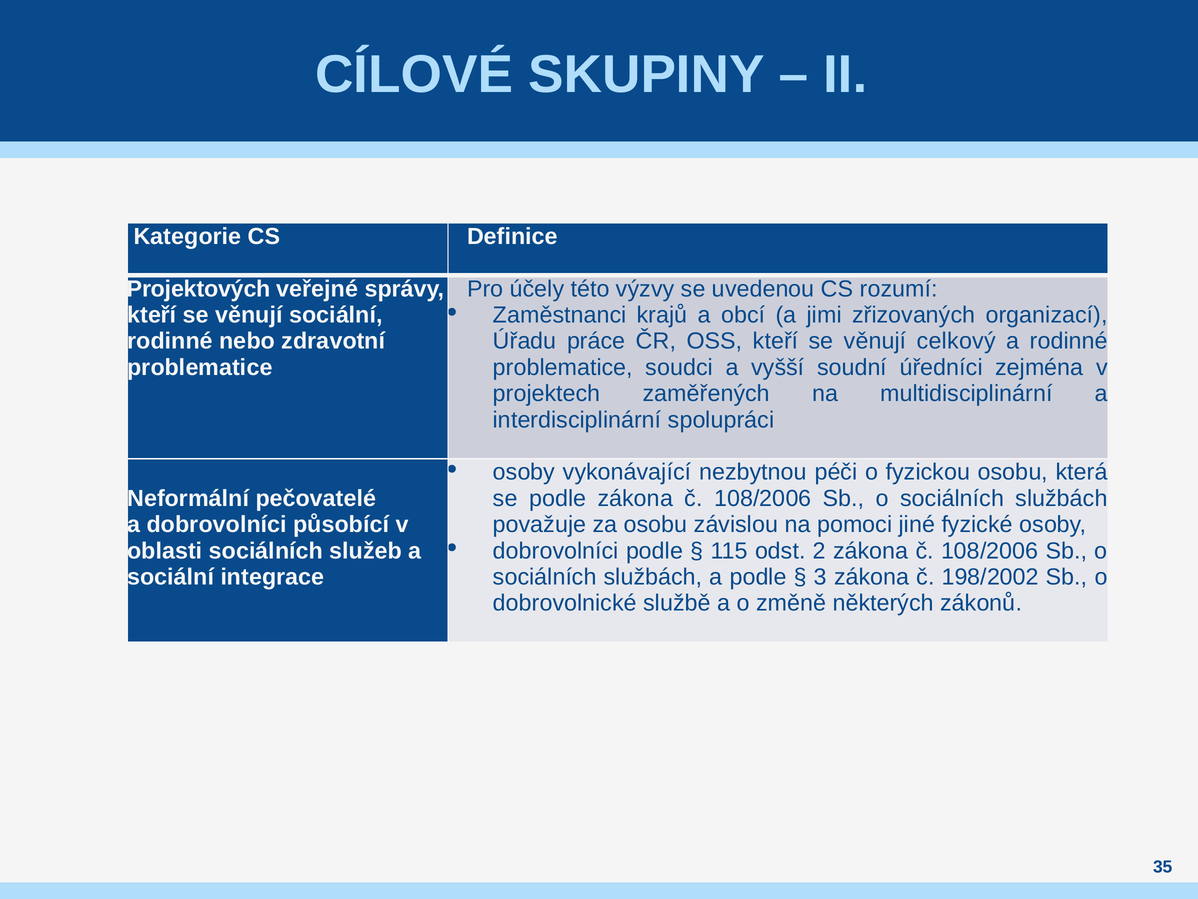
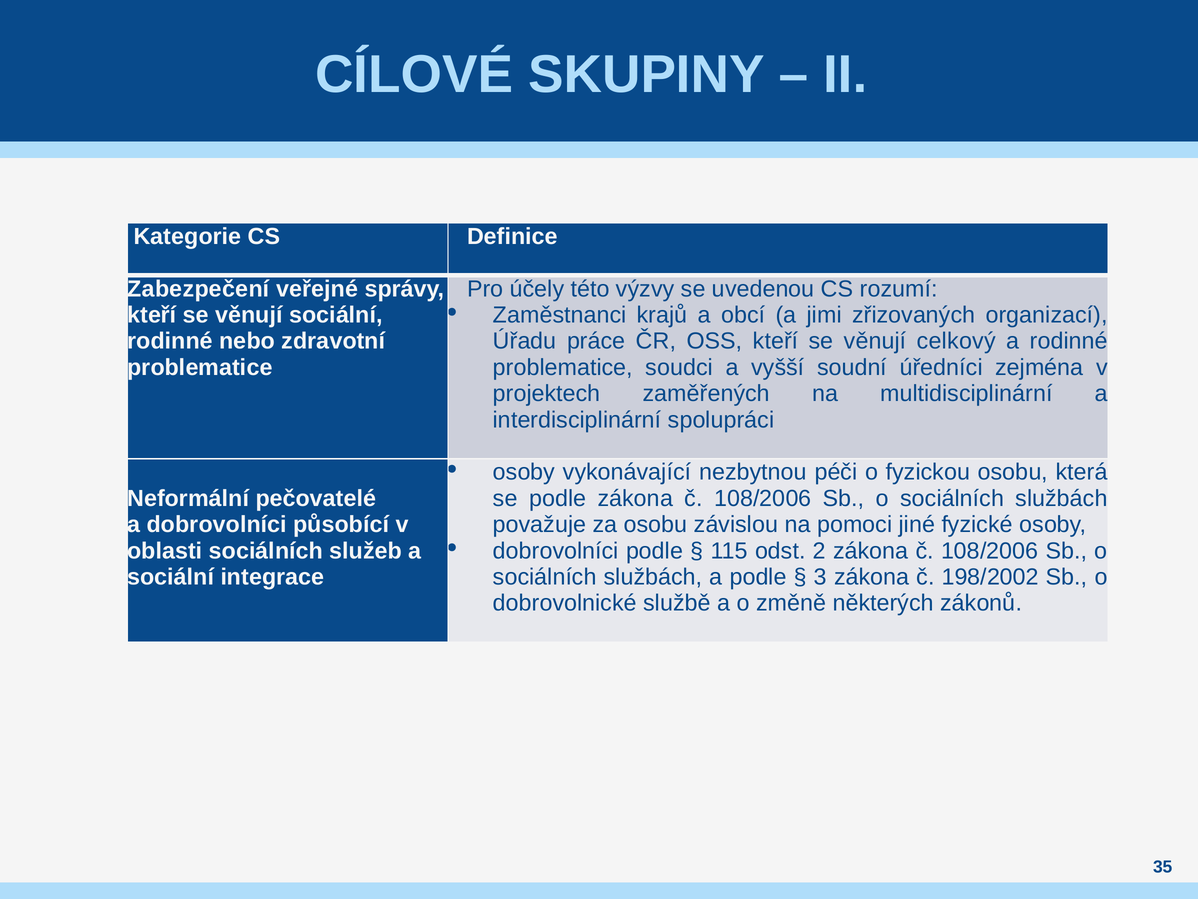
Projektových: Projektových -> Zabezpečení
